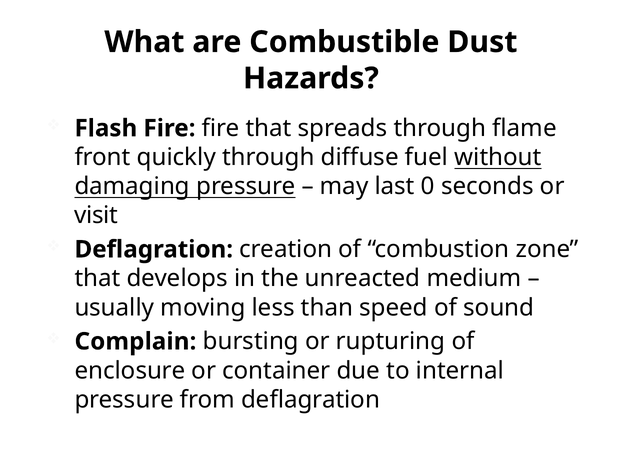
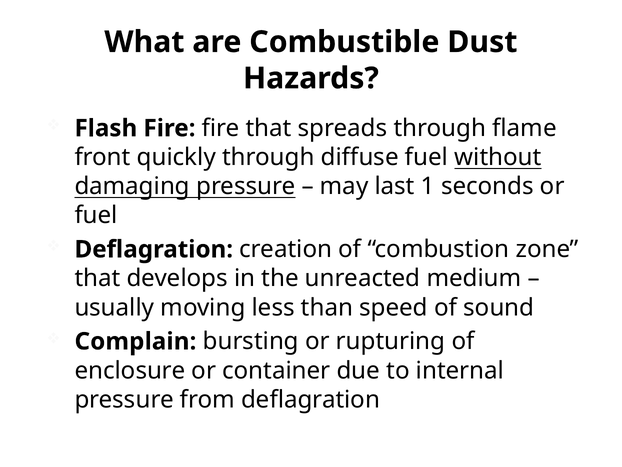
0: 0 -> 1
visit at (96, 215): visit -> fuel
